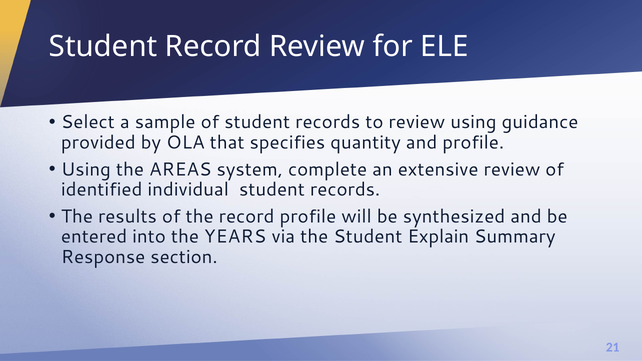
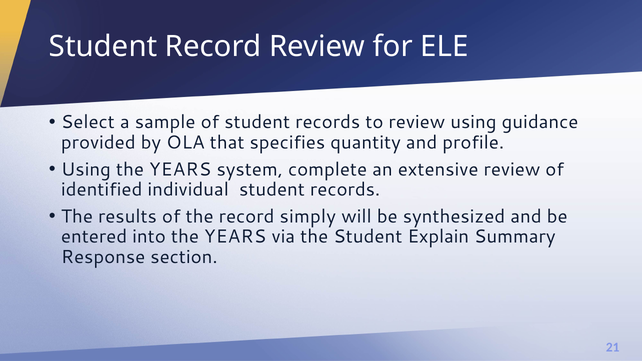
Using the AREAS: AREAS -> YEARS
record profile: profile -> simply
